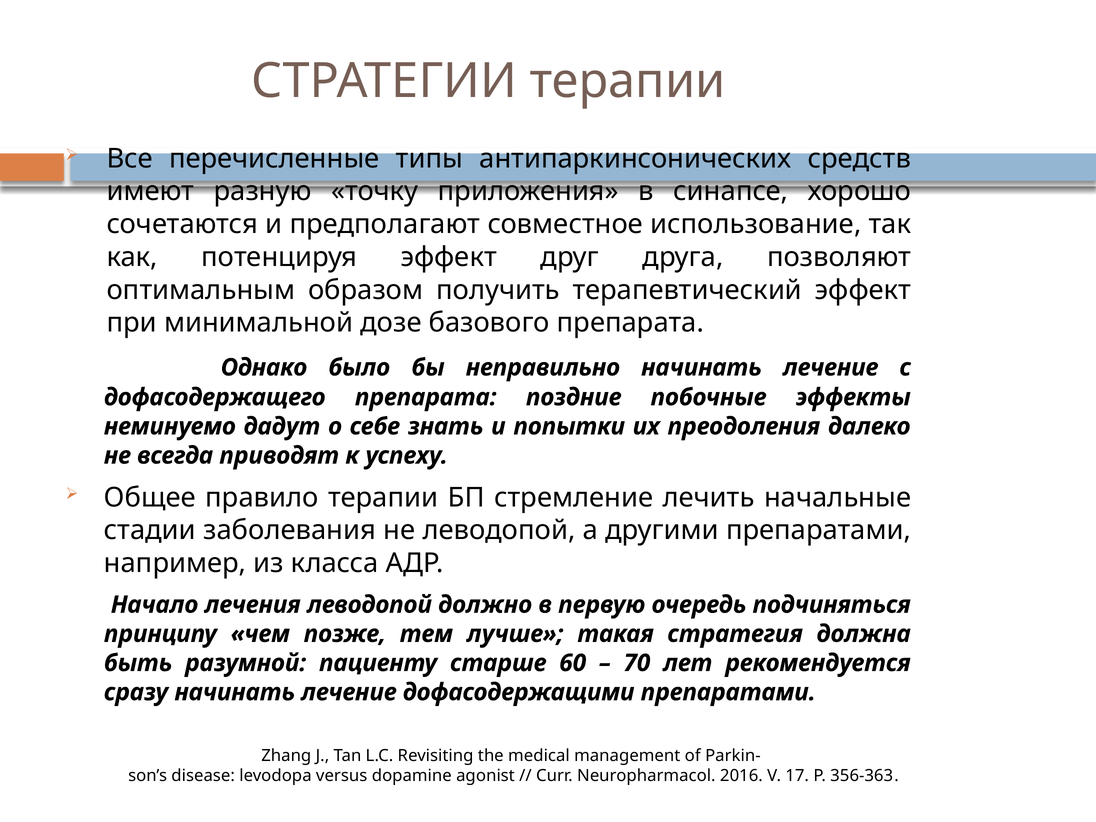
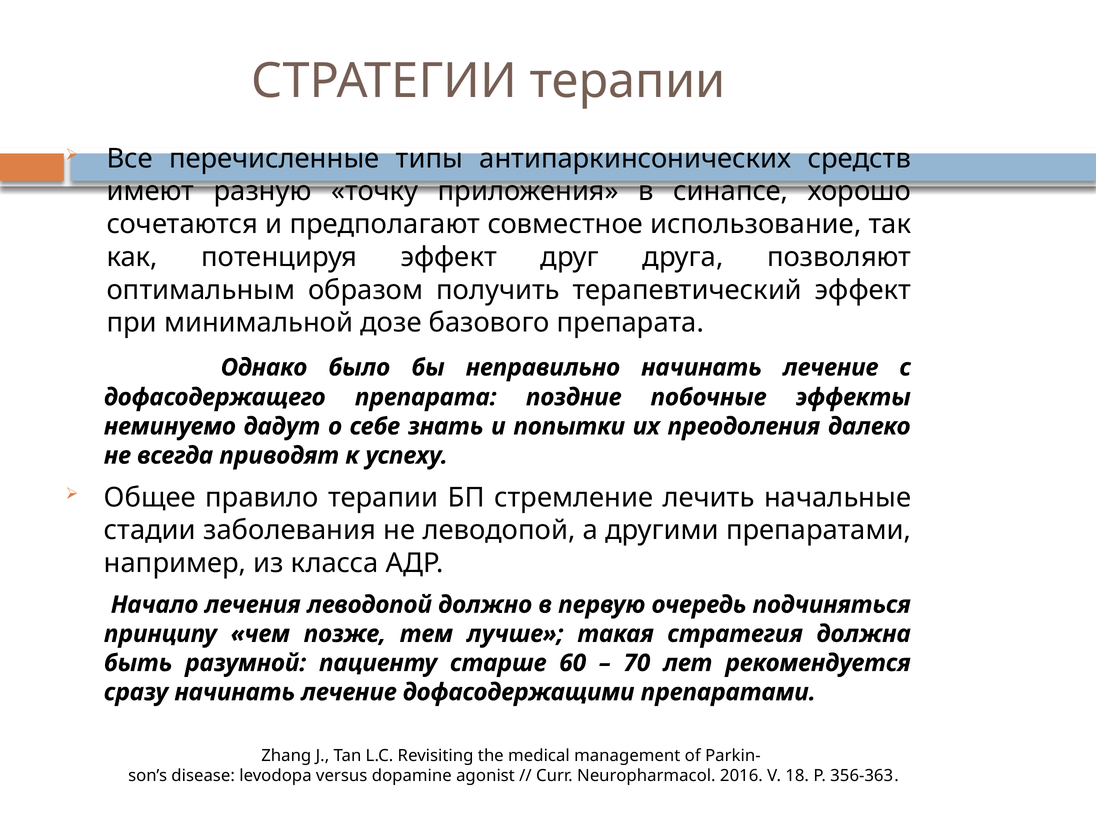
17: 17 -> 18
